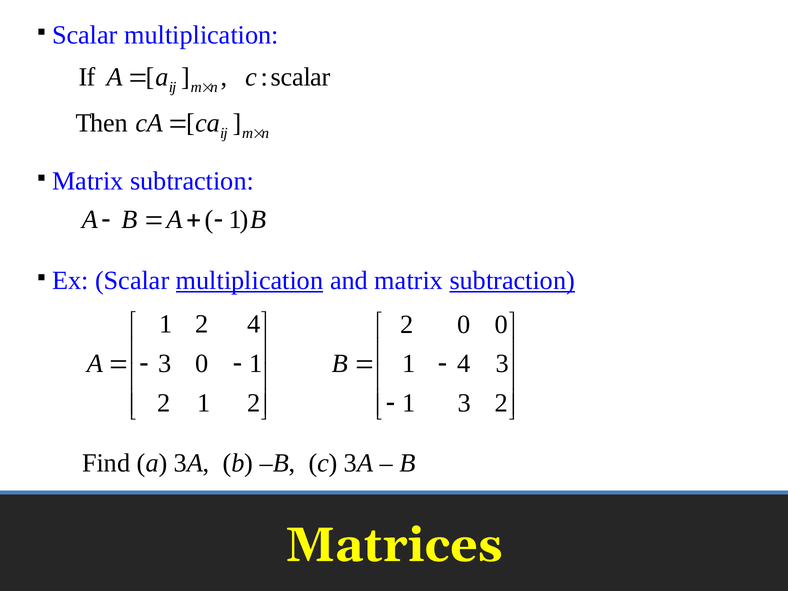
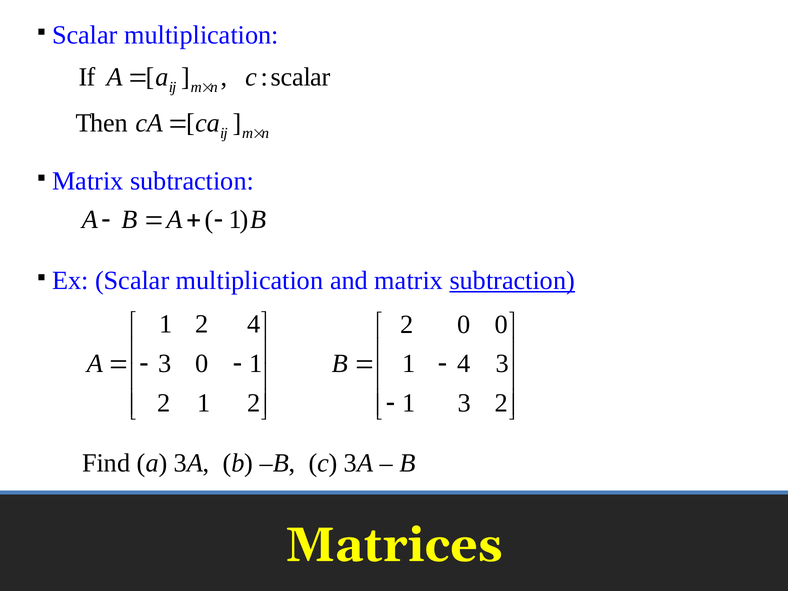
multiplication at (250, 281) underline: present -> none
